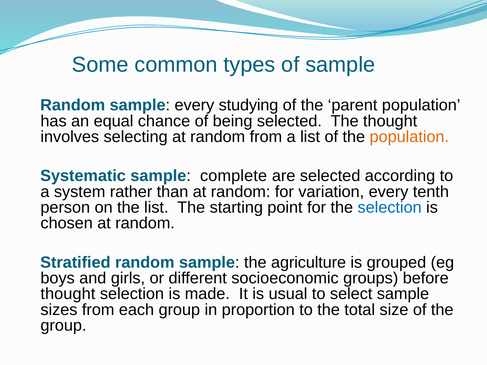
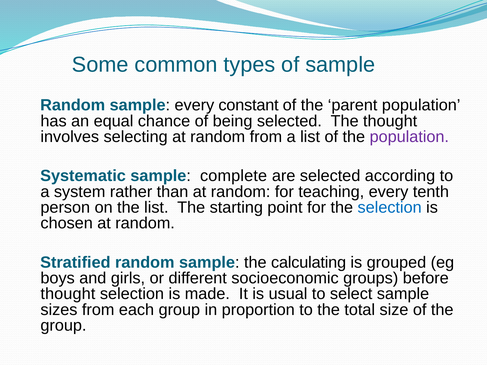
studying: studying -> constant
population at (409, 137) colour: orange -> purple
variation: variation -> teaching
agriculture: agriculture -> calculating
